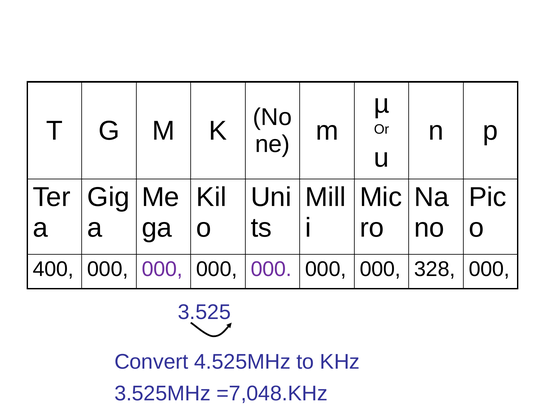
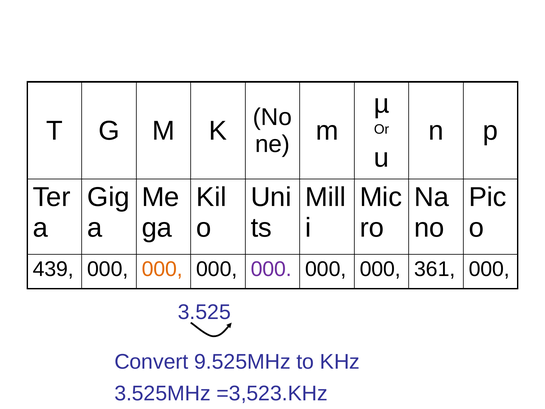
400: 400 -> 439
000 at (162, 269) colour: purple -> orange
328: 328 -> 361
4.525MHz: 4.525MHz -> 9.525MHz
=7,048.KHz: =7,048.KHz -> =3,523.KHz
